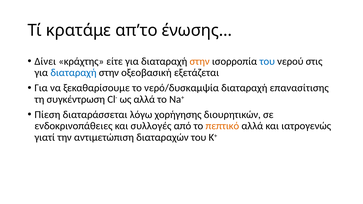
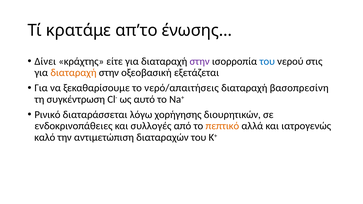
στην at (200, 61) colour: orange -> purple
διαταραχή at (73, 73) colour: blue -> orange
νερό/δυσκαμψία: νερό/δυσκαμψία -> νερό/απαιτήσεις
επανασίτισης: επανασίτισης -> βασοπρεσίνη
ως αλλά: αλλά -> αυτό
Πίεση: Πίεση -> Ρινικό
γιατί: γιατί -> καλό
